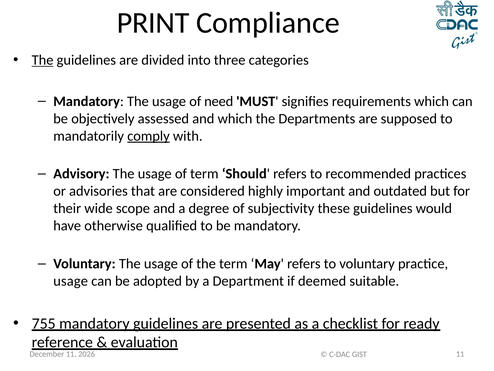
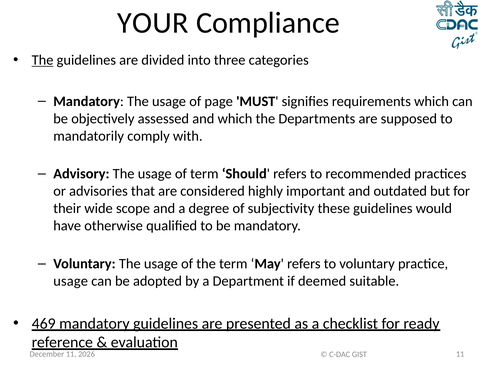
PRINT: PRINT -> YOUR
need: need -> page
comply underline: present -> none
755: 755 -> 469
